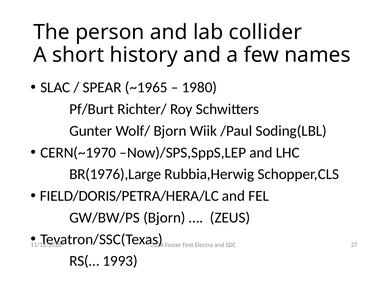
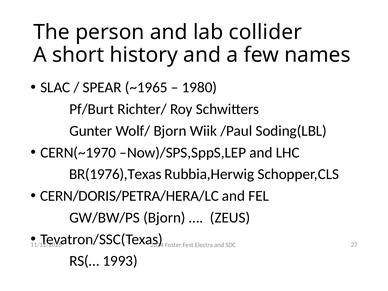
BR(1976),Large: BR(1976),Large -> BR(1976),Texas
FIELD/DORIS/PETRA/HERA/LC: FIELD/DORIS/PETRA/HERA/LC -> CERN/DORIS/PETRA/HERA/LC
